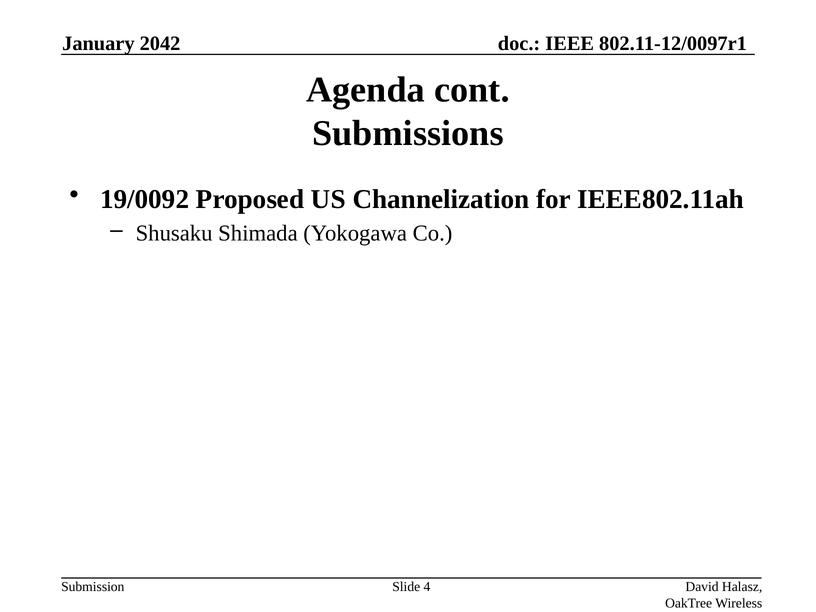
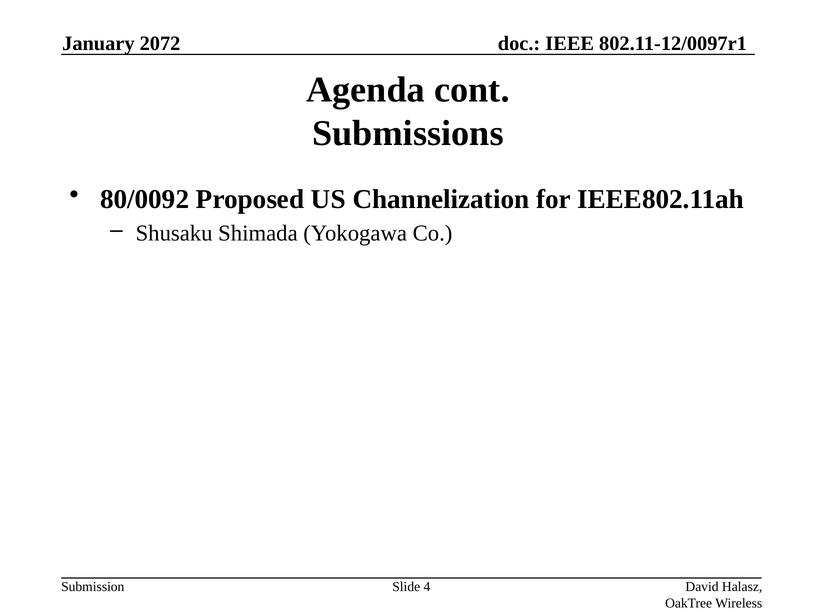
2042: 2042 -> 2072
19/0092: 19/0092 -> 80/0092
